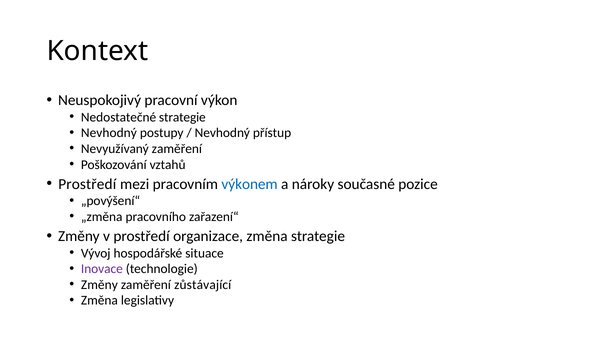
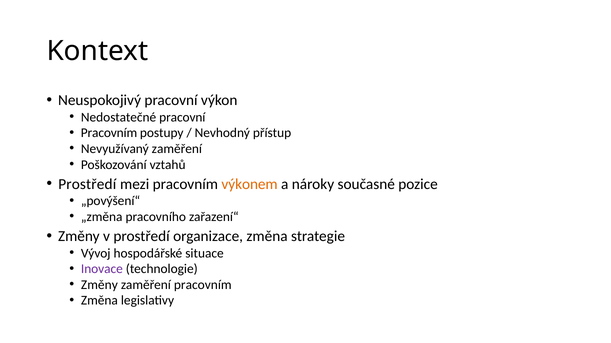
Nedostatečné strategie: strategie -> pracovní
Nevhodný at (109, 133): Nevhodný -> Pracovním
výkonem colour: blue -> orange
zaměření zůstávající: zůstávající -> pracovním
